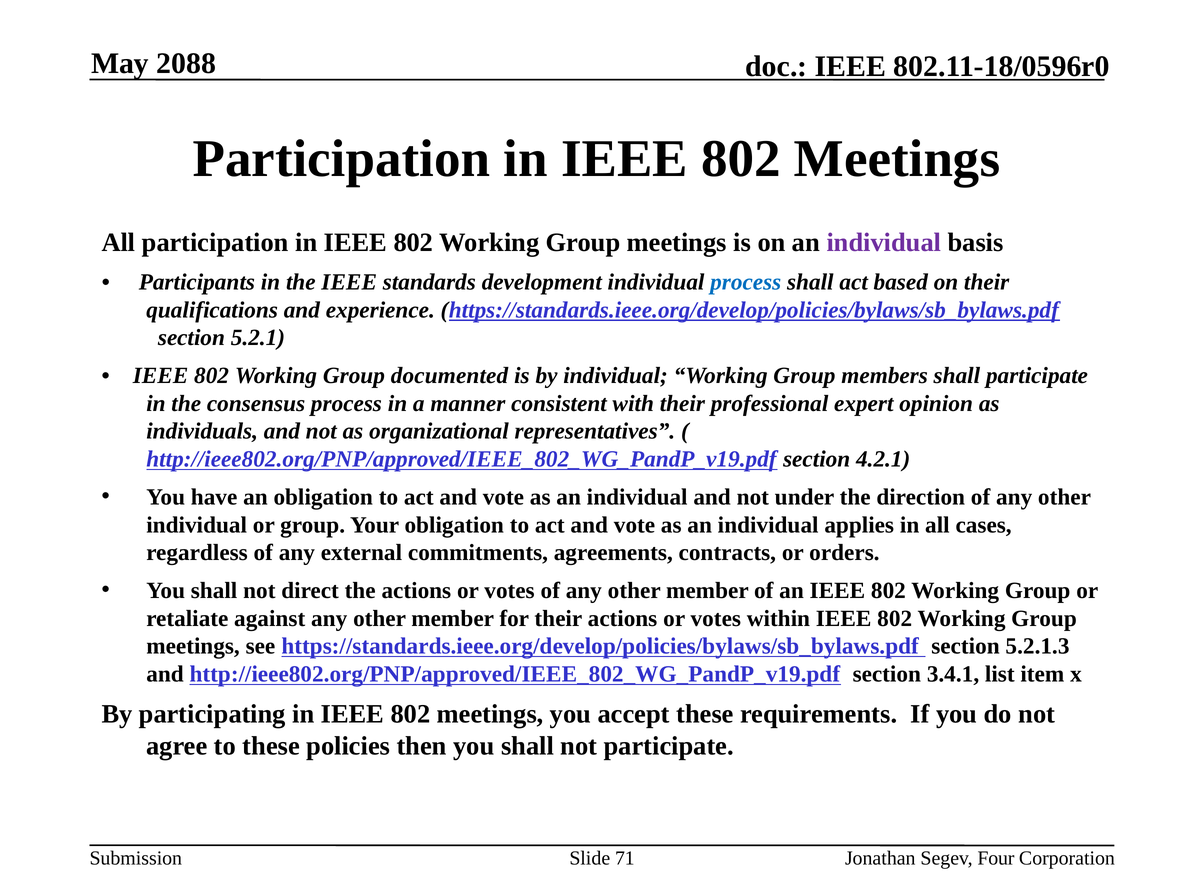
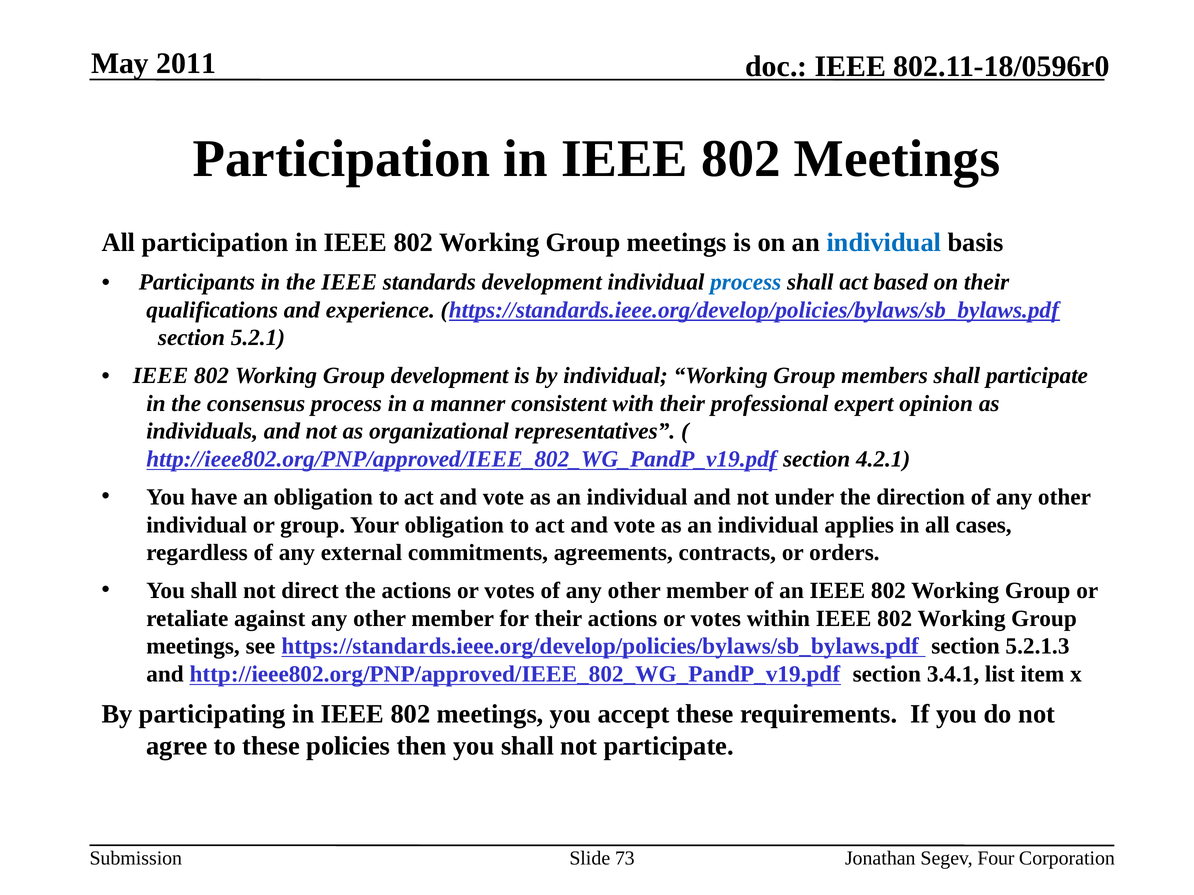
2088: 2088 -> 2011
individual at (884, 243) colour: purple -> blue
Group documented: documented -> development
71: 71 -> 73
